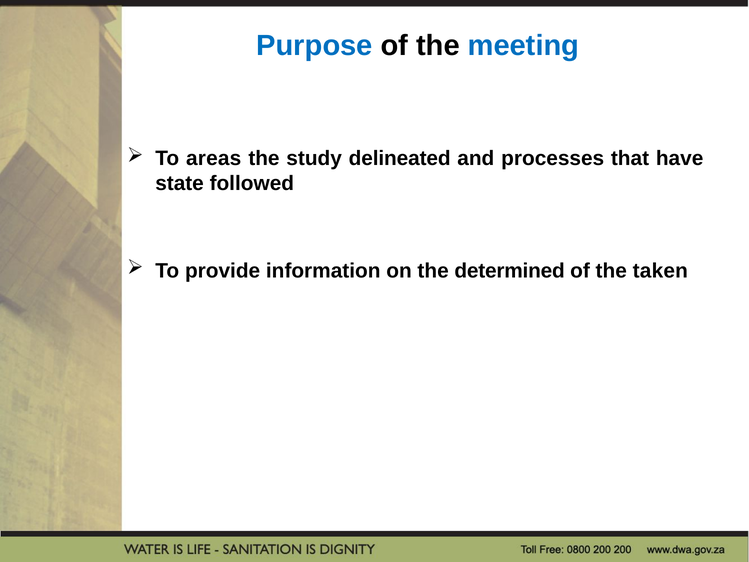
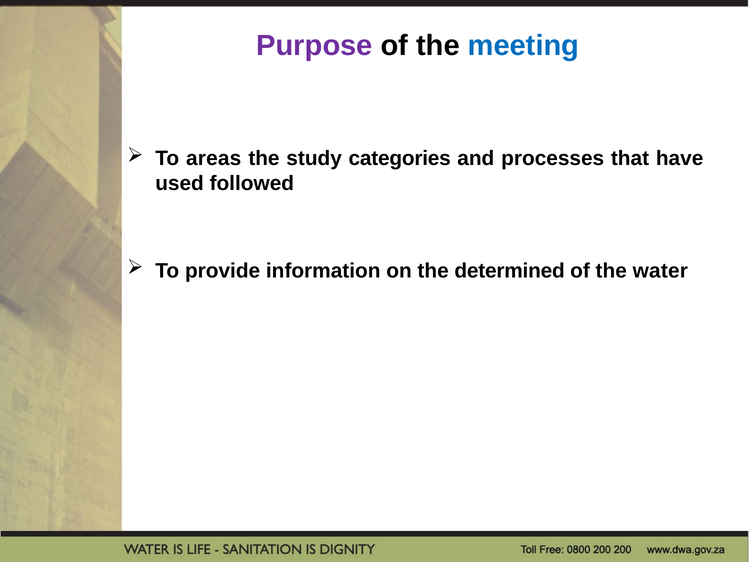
Purpose colour: blue -> purple
delineated: delineated -> categories
state: state -> used
taken: taken -> water
